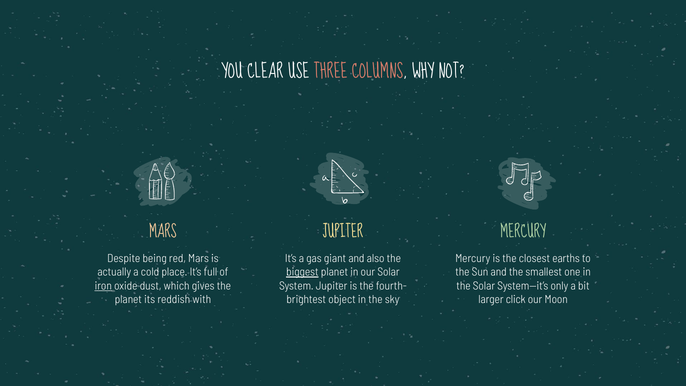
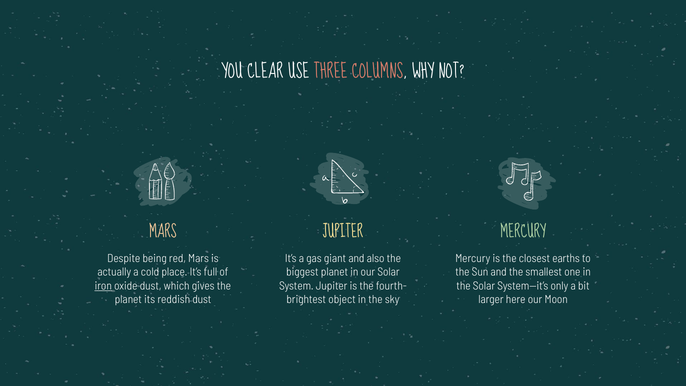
biggest underline: present -> none
reddish with: with -> dust
click: click -> here
